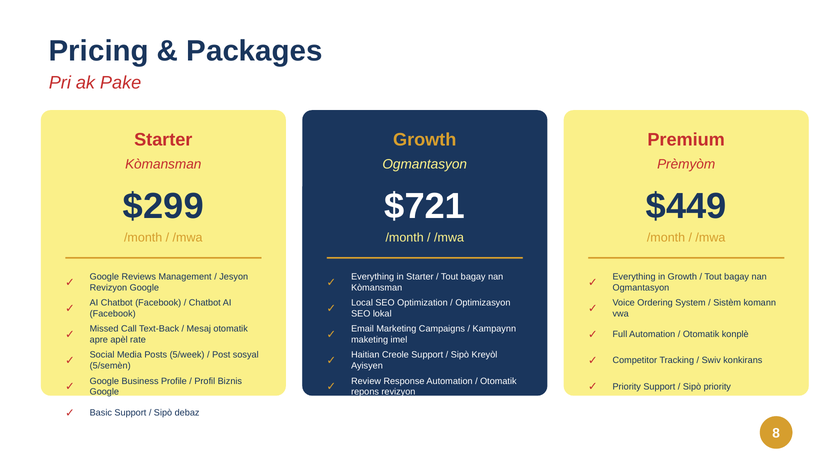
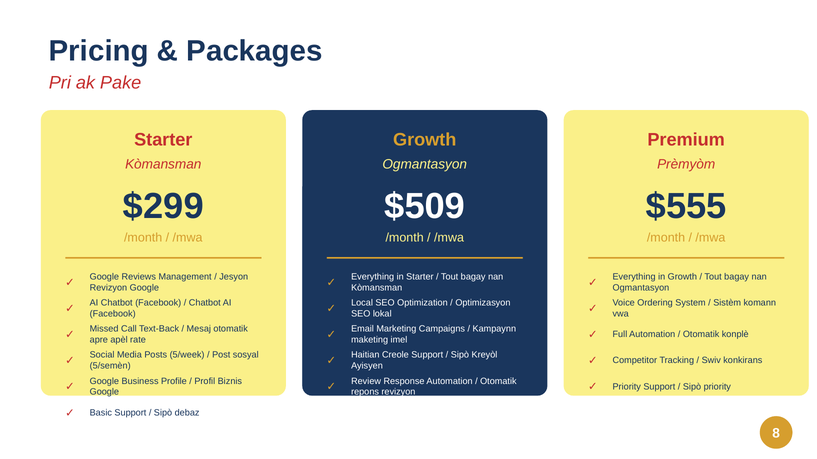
$721: $721 -> $509
$449: $449 -> $555
